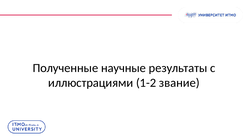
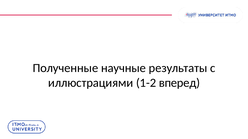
звание: звание -> вперед
